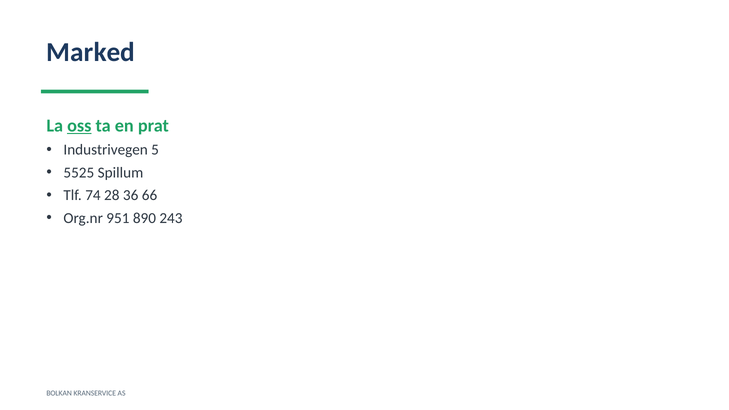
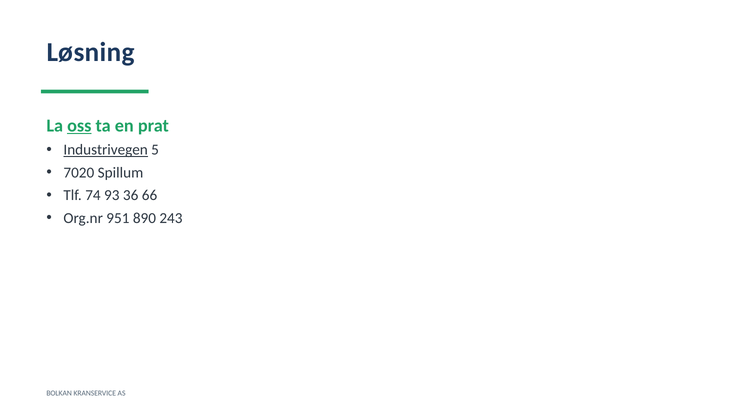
Marked: Marked -> Løsning
Industrivegen underline: none -> present
5525: 5525 -> 7020
28: 28 -> 93
